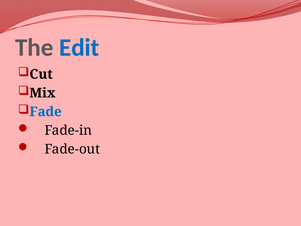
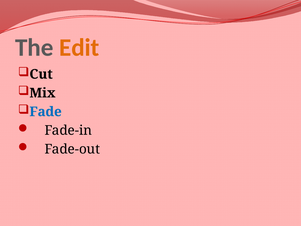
Edit colour: blue -> orange
